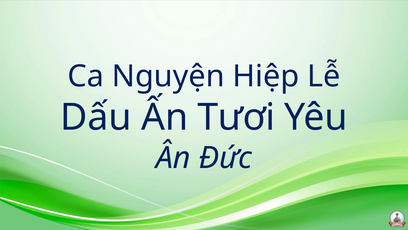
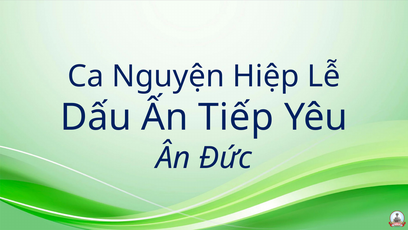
Tươi: Tươi -> Tiếp
